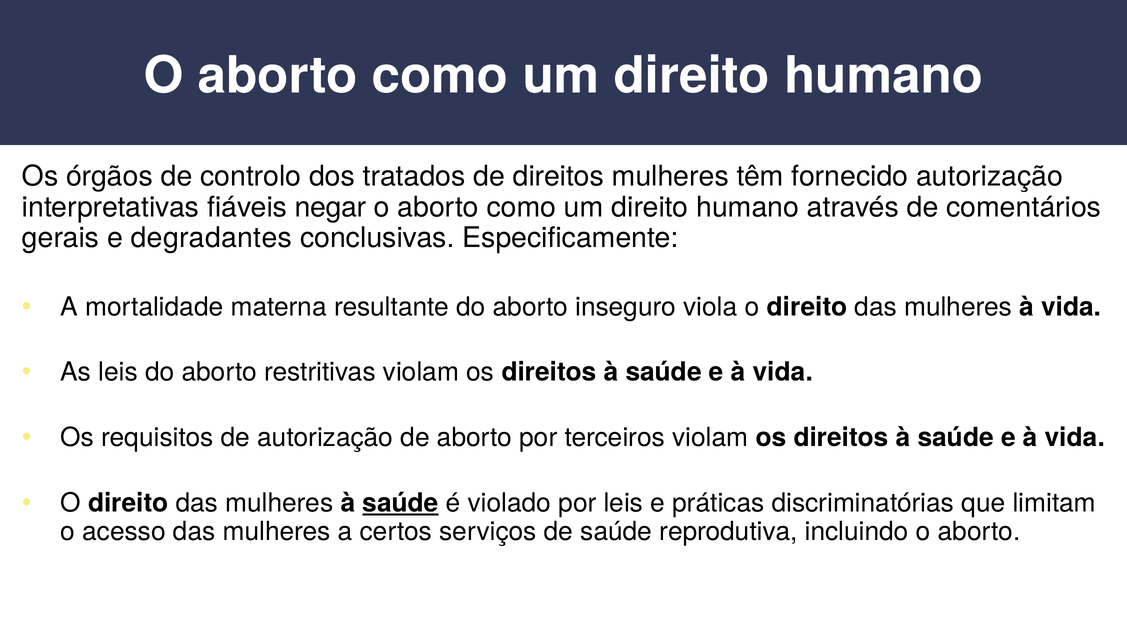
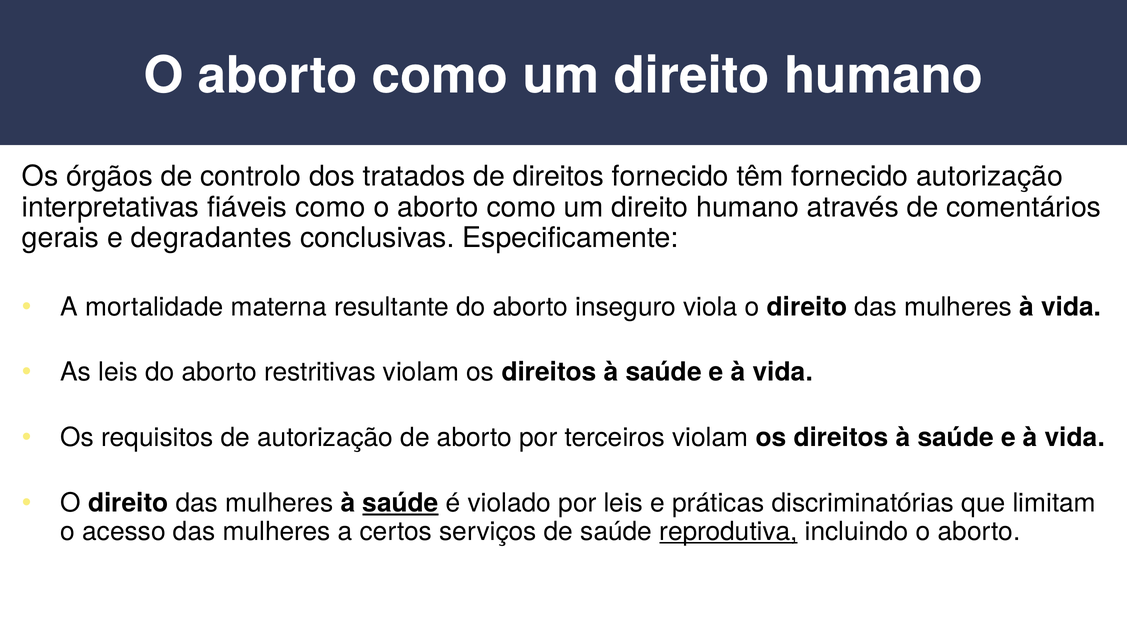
direitos mulheres: mulheres -> fornecido
fiáveis negar: negar -> como
reprodutiva underline: none -> present
